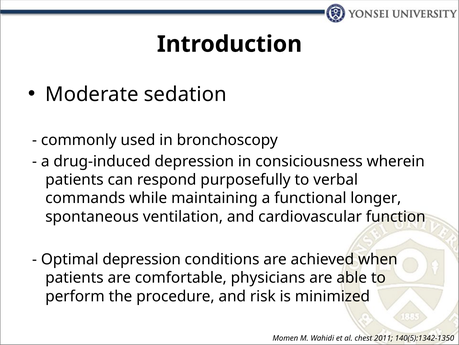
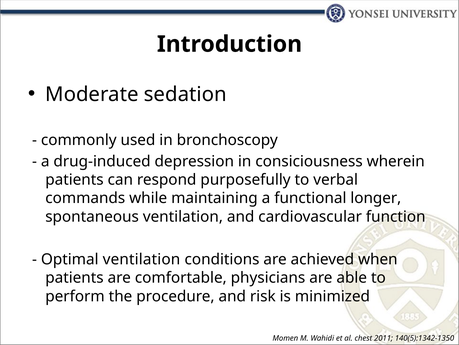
Optimal depression: depression -> ventilation
